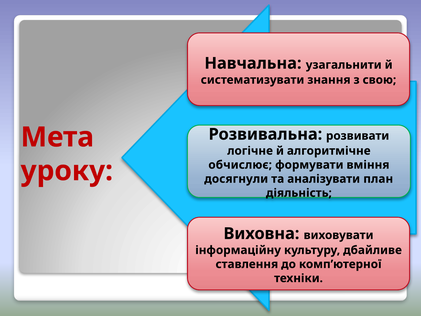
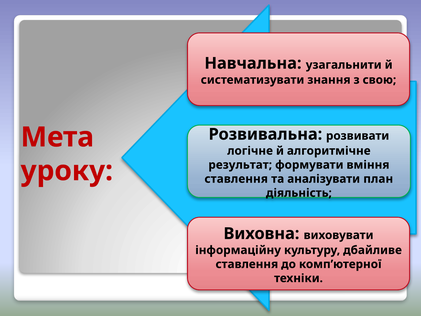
обчислює: обчислює -> результат
досягнули at (236, 179): досягнули -> ставлення
